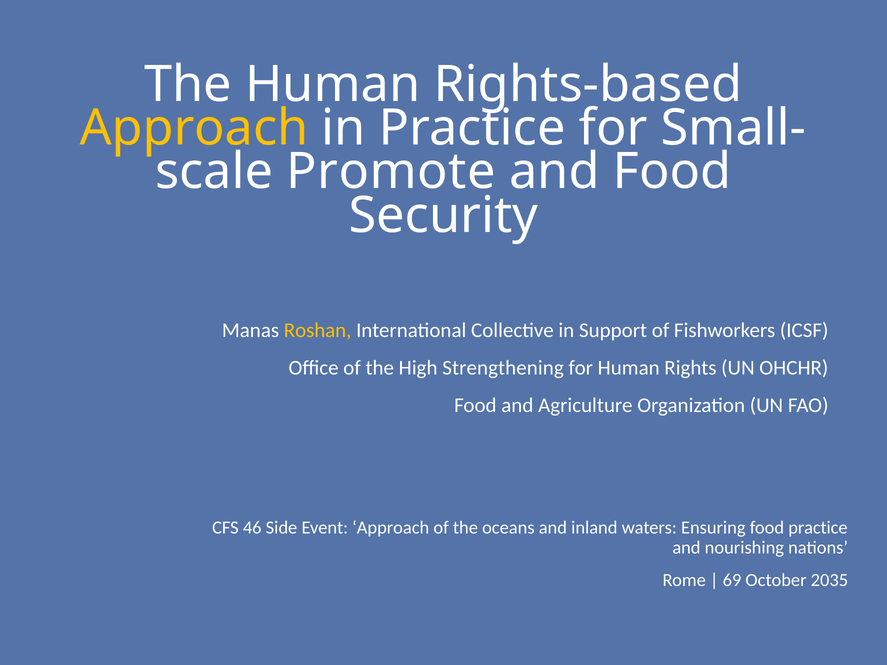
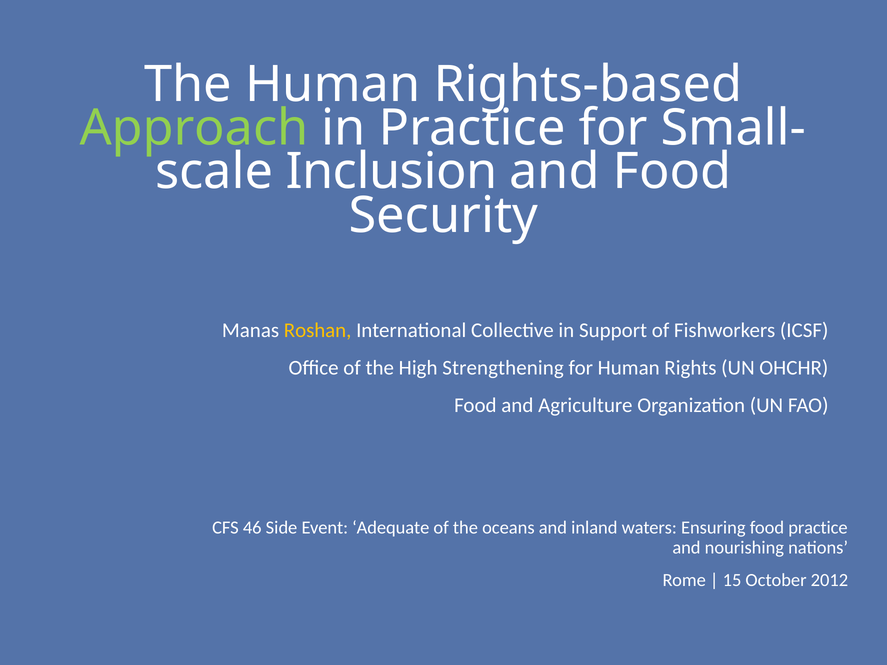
Approach at (194, 128) colour: yellow -> light green
Promote: Promote -> Inclusion
Event Approach: Approach -> Adequate
69: 69 -> 15
2035: 2035 -> 2012
